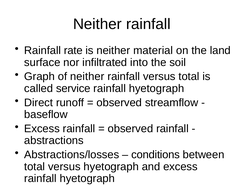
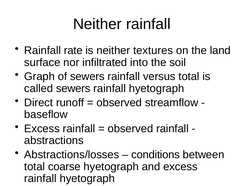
material: material -> textures
of neither: neither -> sewers
called service: service -> sewers
total versus: versus -> coarse
